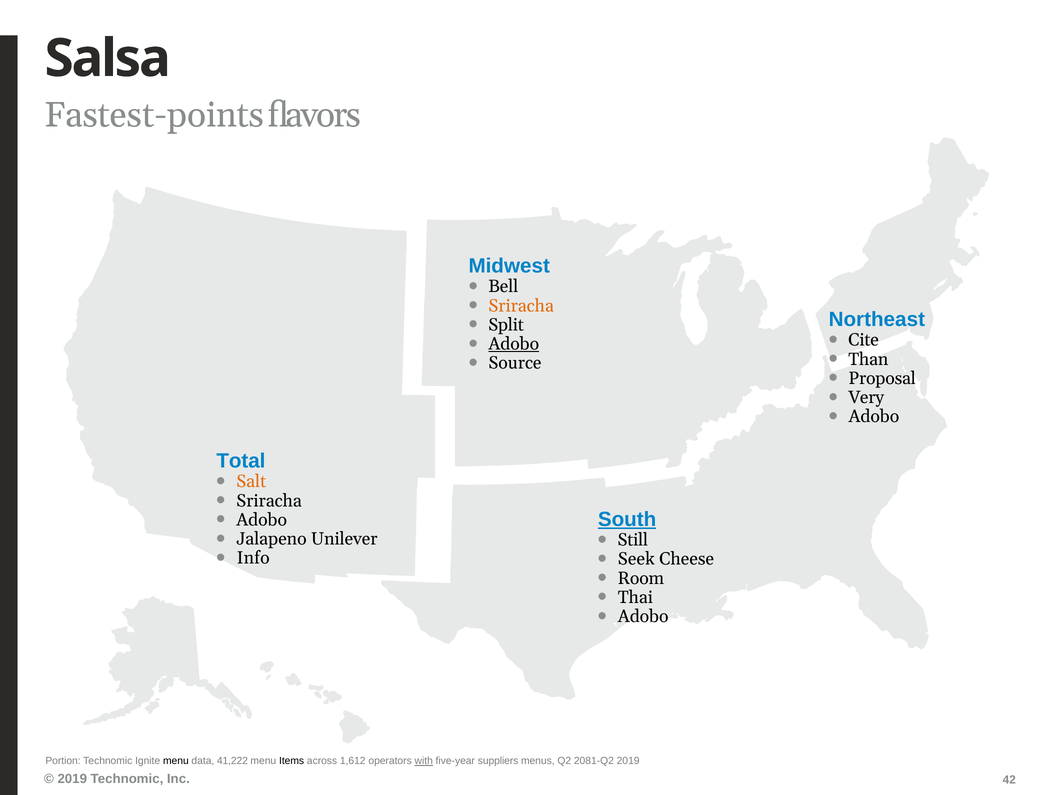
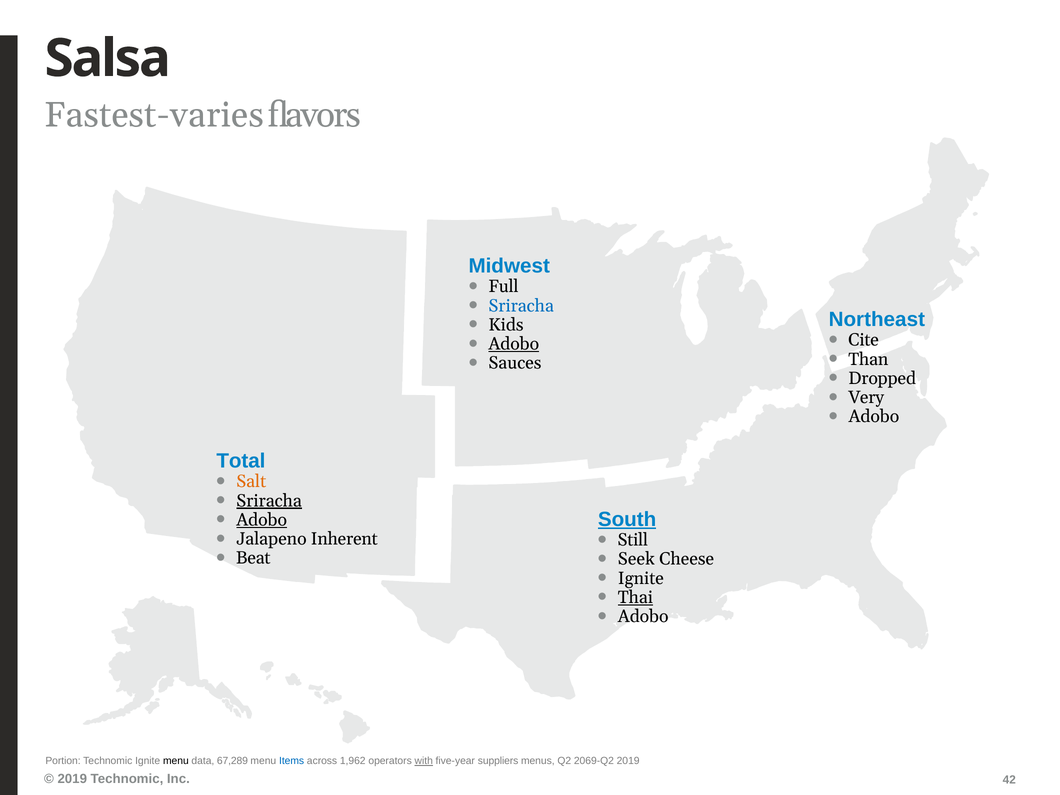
Fastest-points: Fastest-points -> Fastest-varies
Bell: Bell -> Full
Sriracha at (521, 306) colour: orange -> blue
Split: Split -> Kids
Source: Source -> Sauces
Proposal: Proposal -> Dropped
Sriracha at (269, 501) underline: none -> present
Adobo at (262, 520) underline: none -> present
Unilever: Unilever -> Inherent
Info: Info -> Beat
Room at (641, 578): Room -> Ignite
Thai underline: none -> present
41,222: 41,222 -> 67,289
Items colour: black -> blue
1,612: 1,612 -> 1,962
2081-Q2: 2081-Q2 -> 2069-Q2
